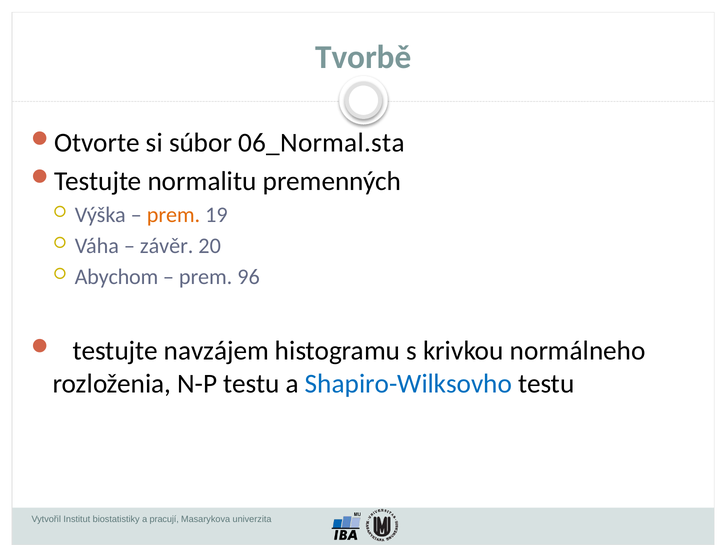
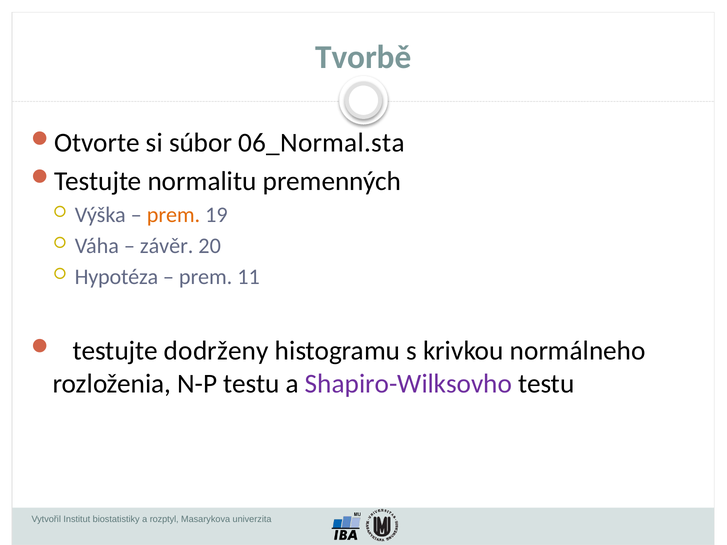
Abychom: Abychom -> Hypotéza
96: 96 -> 11
navzájem: navzájem -> dodrženy
Shapiro-Wilksovho colour: blue -> purple
pracují: pracují -> rozptyl
